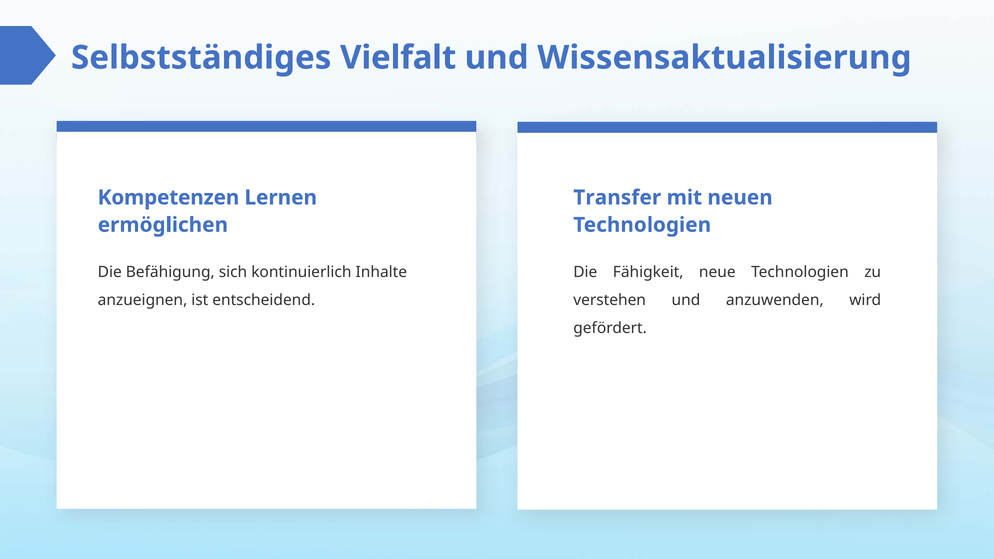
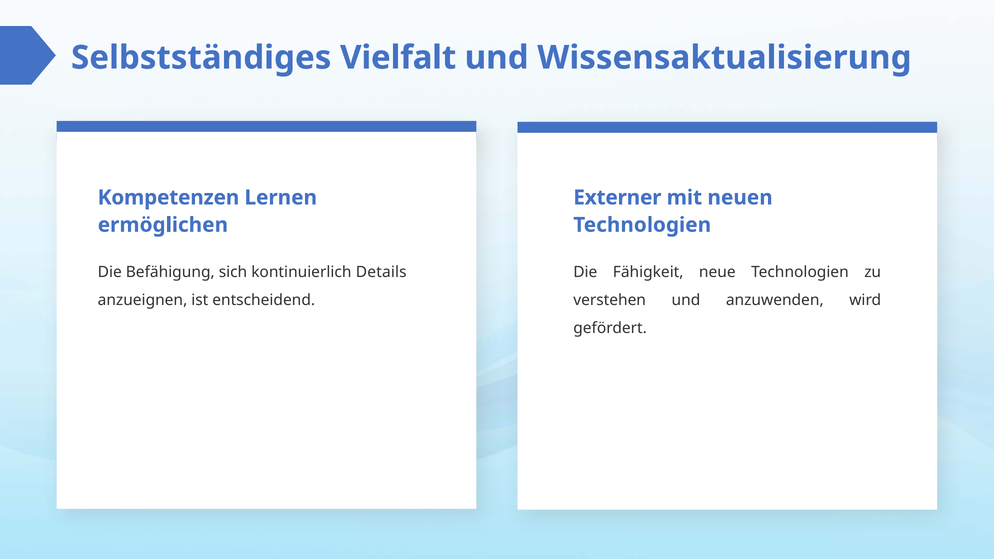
Transfer: Transfer -> Externer
Inhalte: Inhalte -> Details
